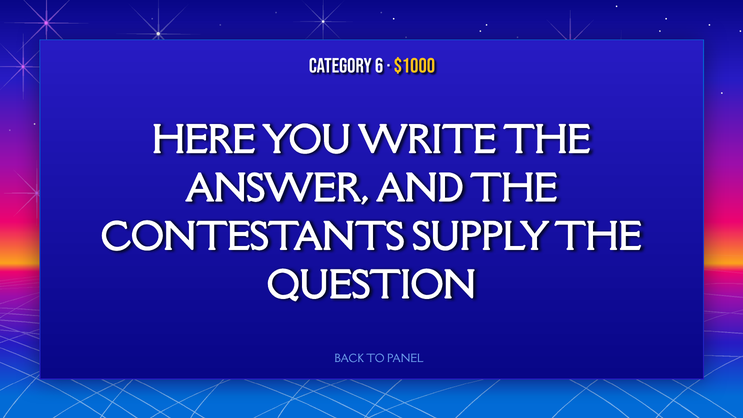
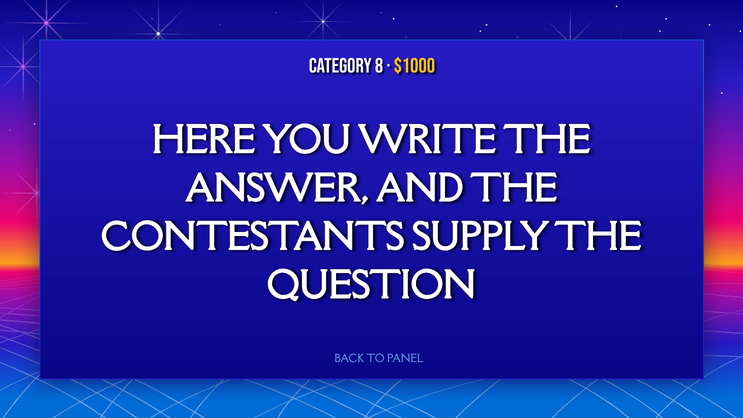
6: 6 -> 8
